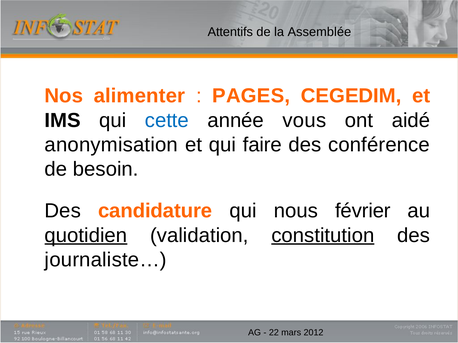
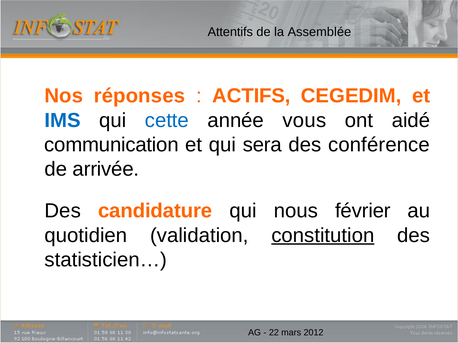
alimenter: alimenter -> réponses
PAGES: PAGES -> ACTIFS
IMS colour: black -> blue
anonymisation: anonymisation -> communication
faire: faire -> sera
besoin: besoin -> arrivée
quotidien underline: present -> none
journaliste…: journaliste… -> statisticien…
